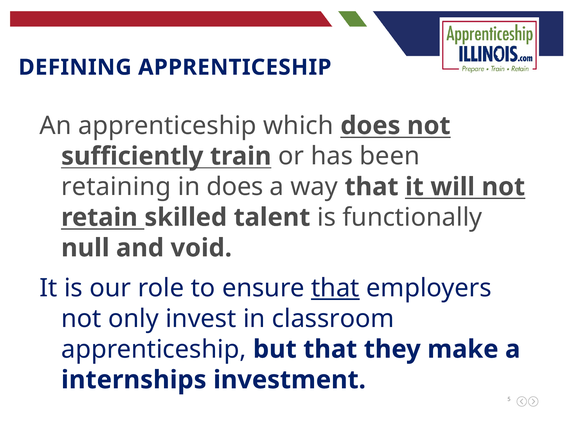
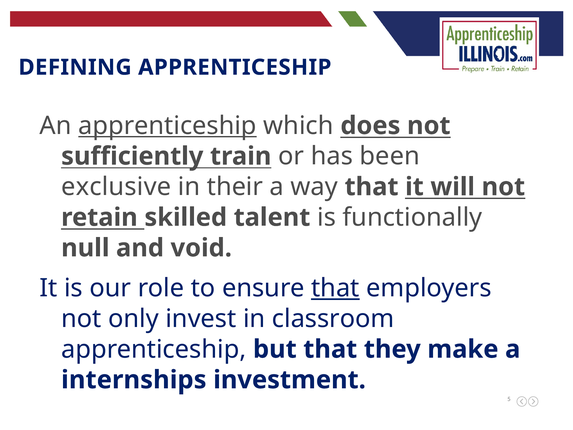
apprenticeship at (167, 126) underline: none -> present
retaining: retaining -> exclusive
in does: does -> their
